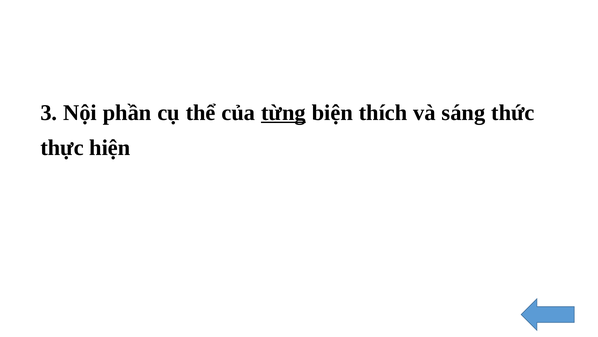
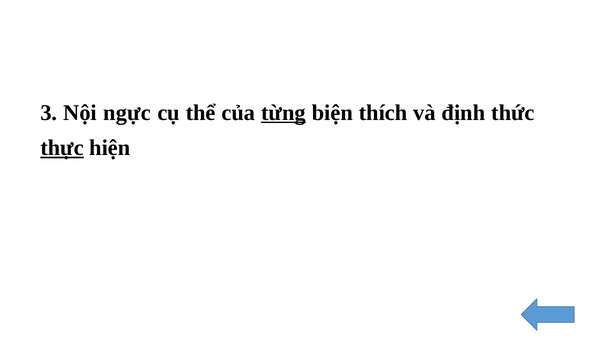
phần: phần -> ngực
sáng: sáng -> định
thực underline: none -> present
